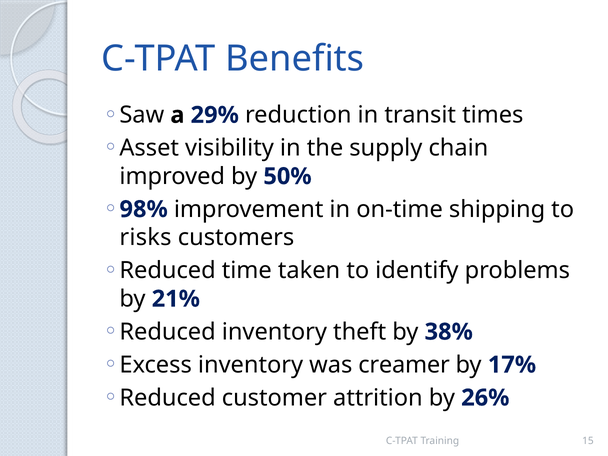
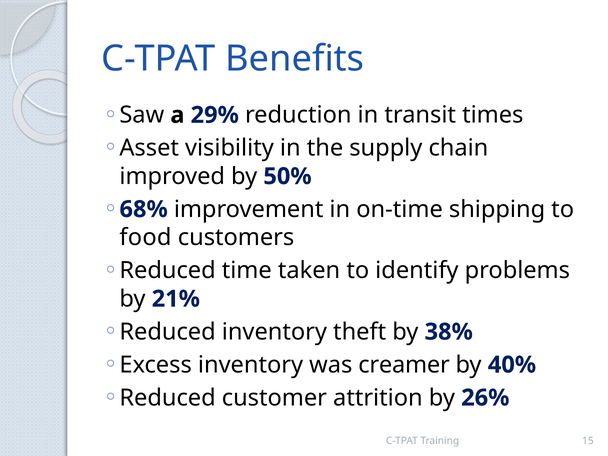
98%: 98% -> 68%
risks: risks -> food
17%: 17% -> 40%
